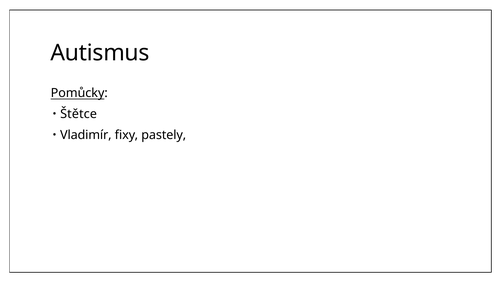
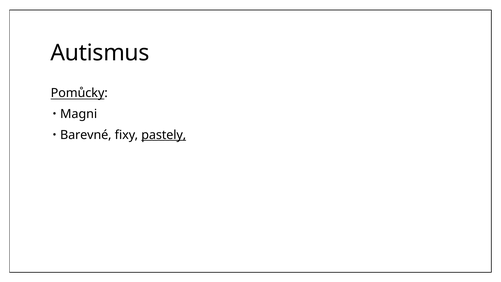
Štětce: Štětce -> Magni
Vladimír: Vladimír -> Barevné
pastely underline: none -> present
